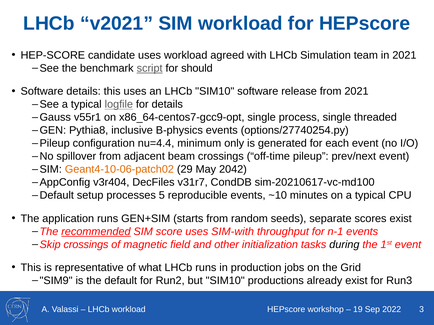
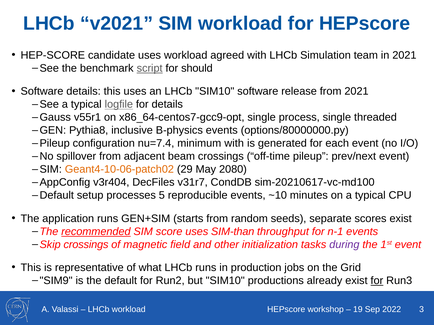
options/27740254.py: options/27740254.py -> options/80000000.py
nu=4.4: nu=4.4 -> nu=7.4
minimum only: only -> with
2042: 2042 -> 2080
SIM-with: SIM-with -> SIM-than
during colour: black -> purple
for at (377, 281) underline: none -> present
